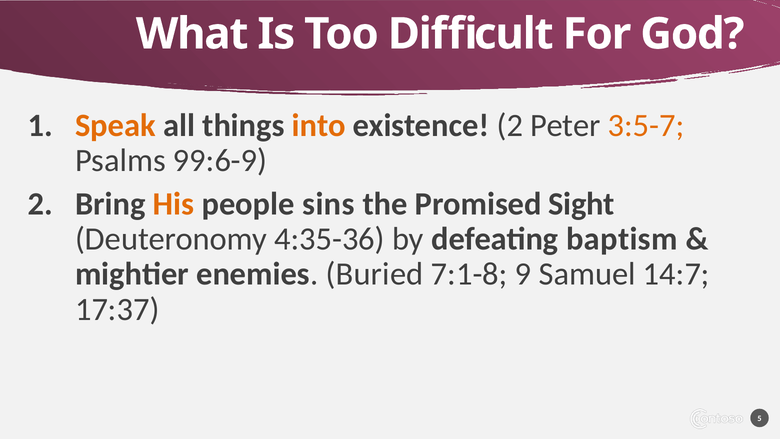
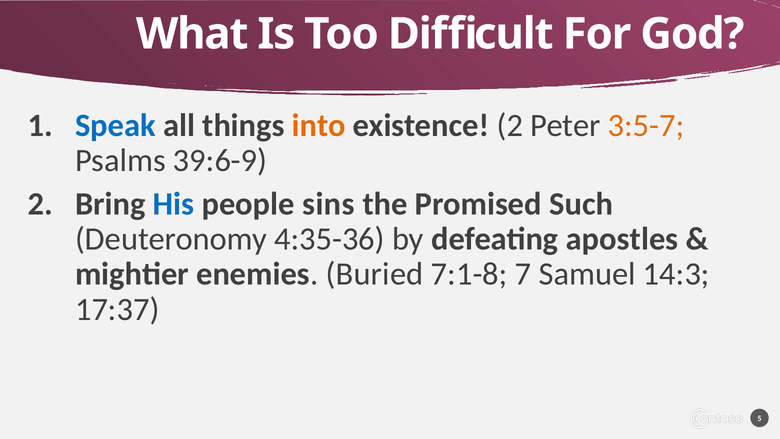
Speak colour: orange -> blue
99:6-9: 99:6-9 -> 39:6-9
His colour: orange -> blue
Sight: Sight -> Such
baptism: baptism -> apostles
9: 9 -> 7
14:7: 14:7 -> 14:3
